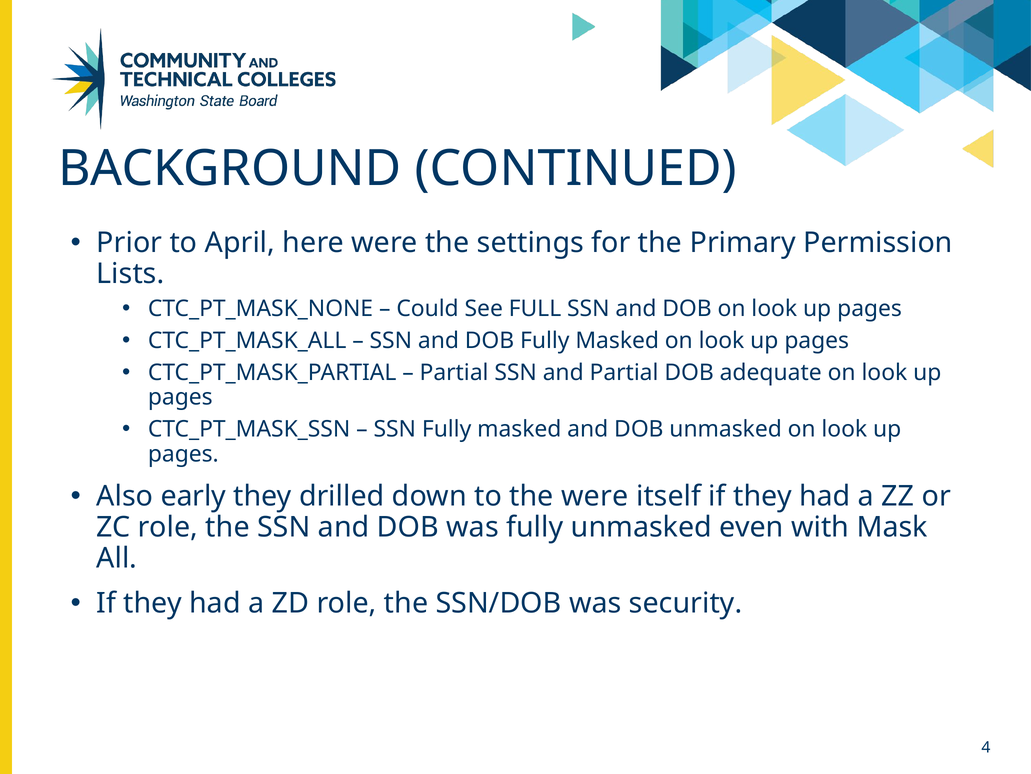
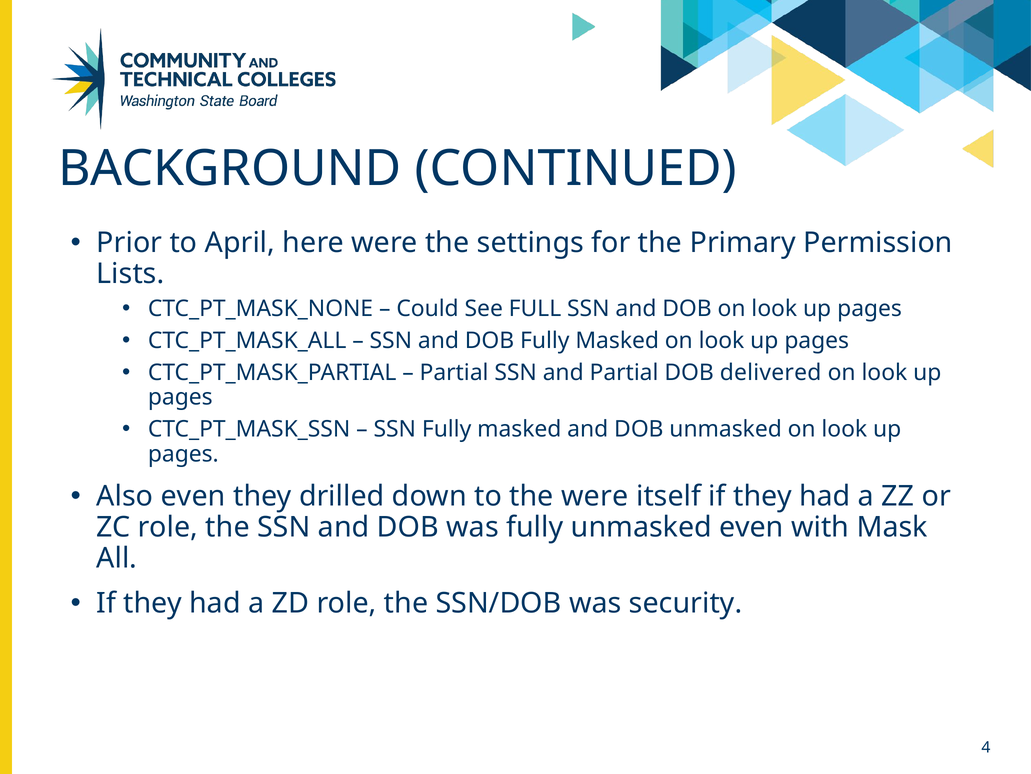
adequate: adequate -> delivered
Also early: early -> even
